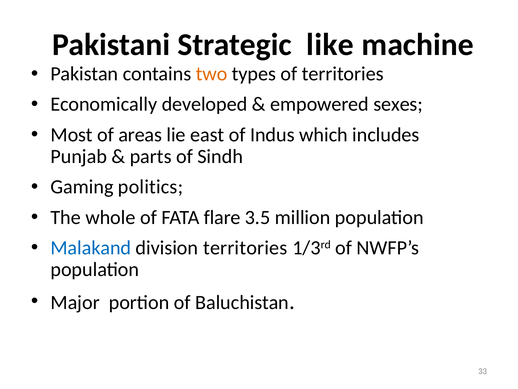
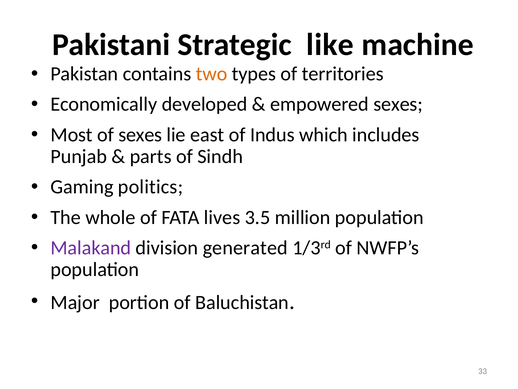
of areas: areas -> sexes
flare: flare -> lives
Malakand colour: blue -> purple
division territories: territories -> generated
